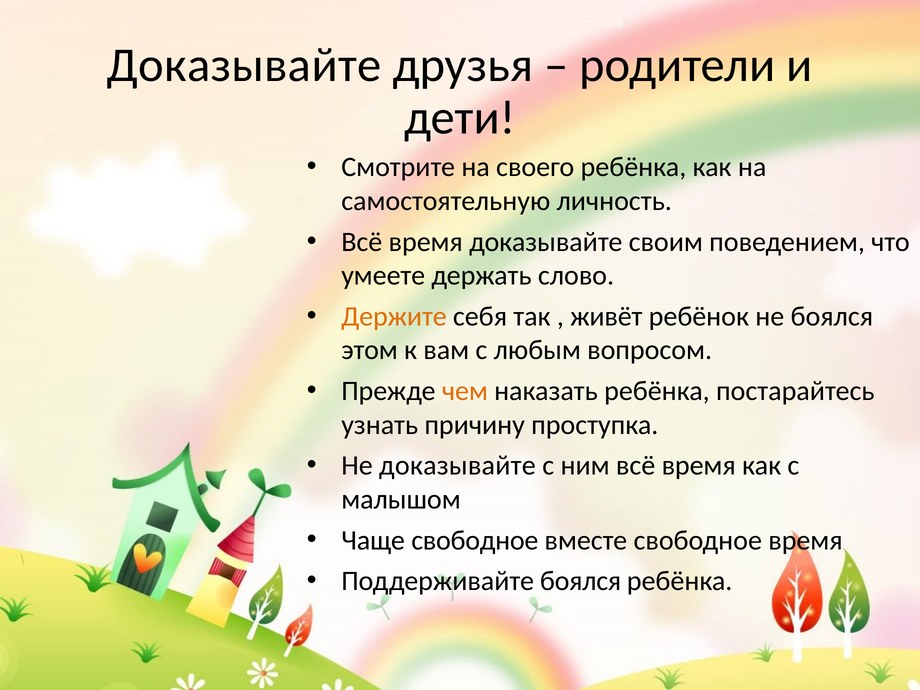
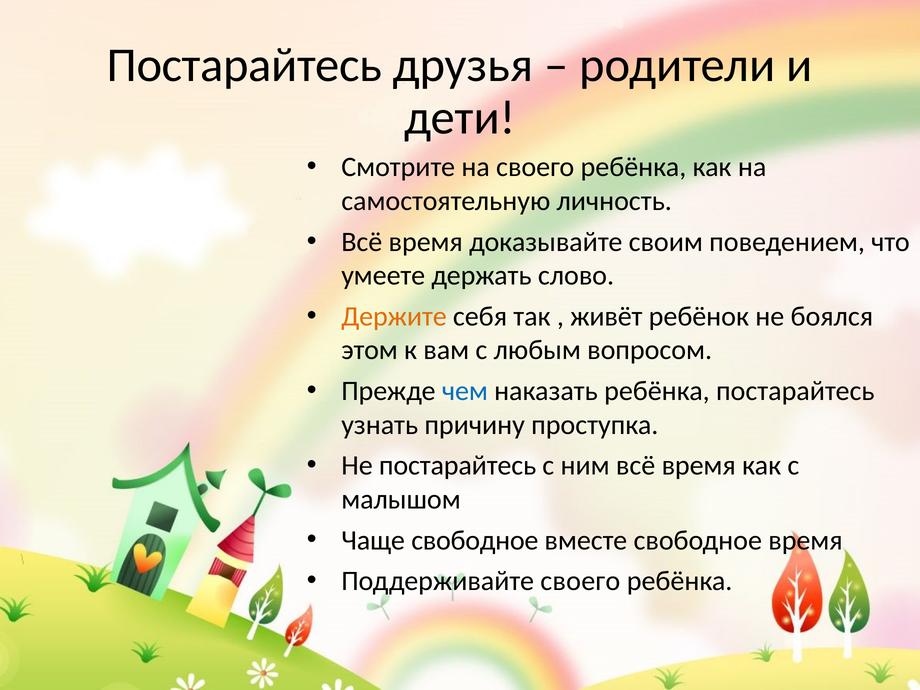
Доказывайте at (244, 65): Доказывайте -> Постарайтесь
чем colour: orange -> blue
Не доказывайте: доказывайте -> постарайтесь
Поддерживайте боялся: боялся -> своего
